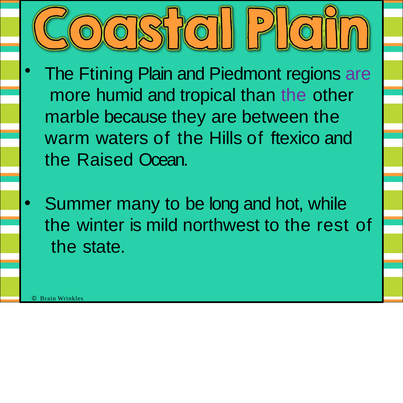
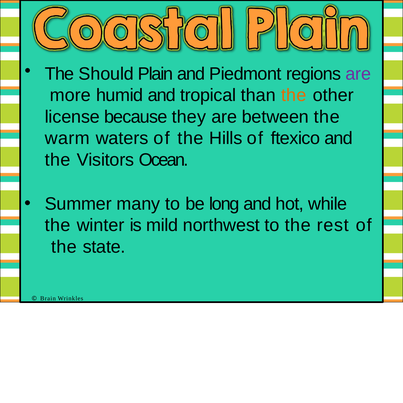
Ftining: Ftining -> Should
the at (294, 95) colour: purple -> orange
marble: marble -> license
Raised: Raised -> Visitors
